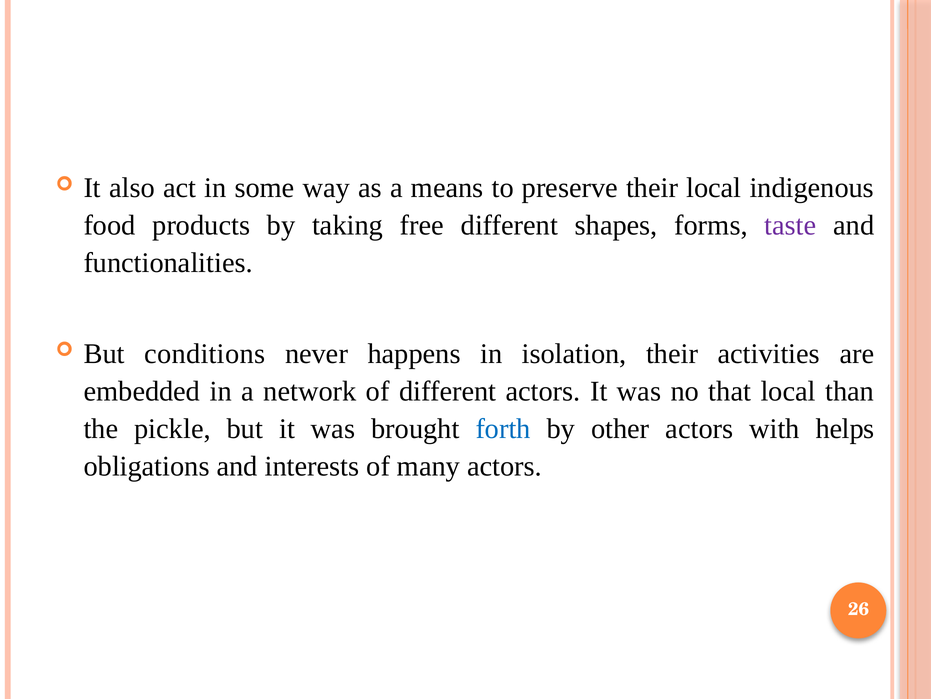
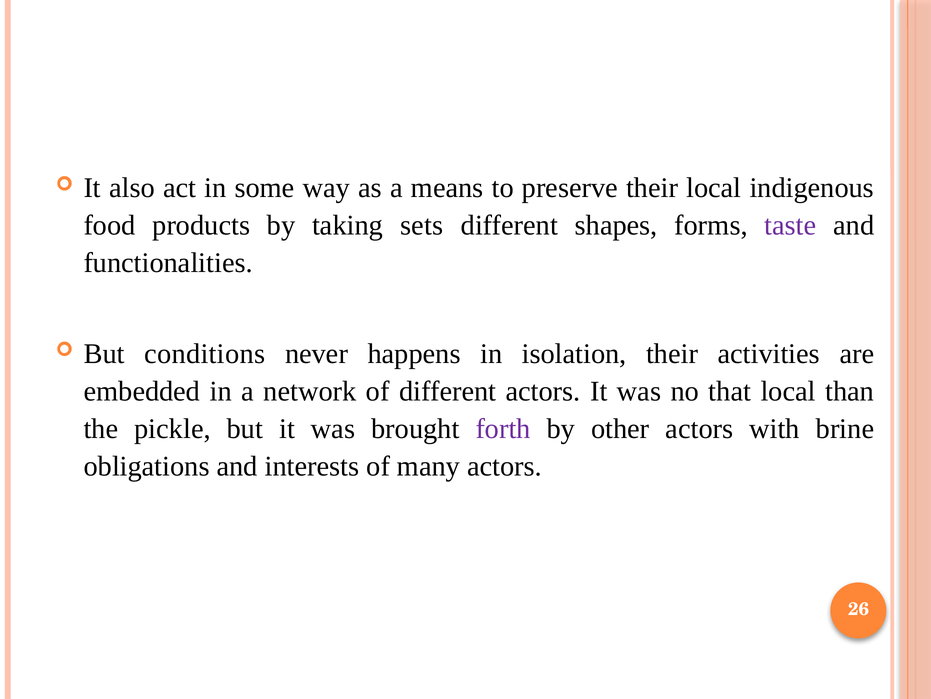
free: free -> sets
forth colour: blue -> purple
helps: helps -> brine
